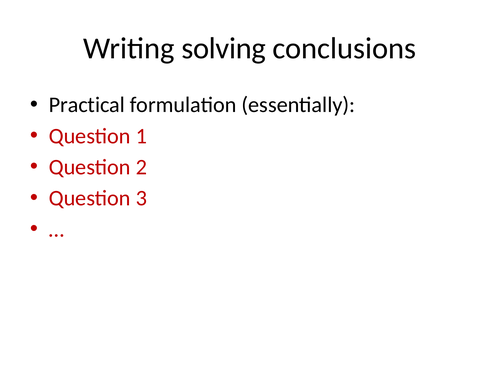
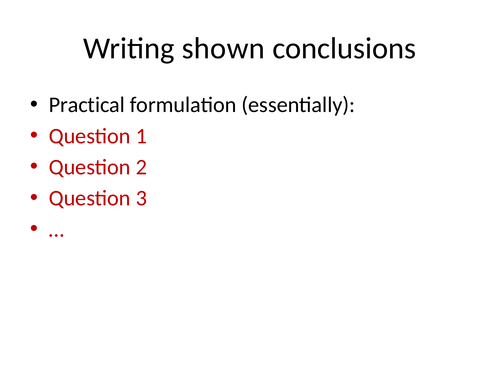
solving: solving -> shown
